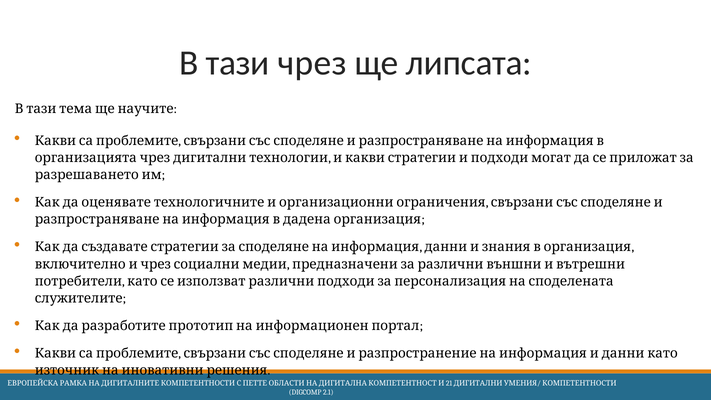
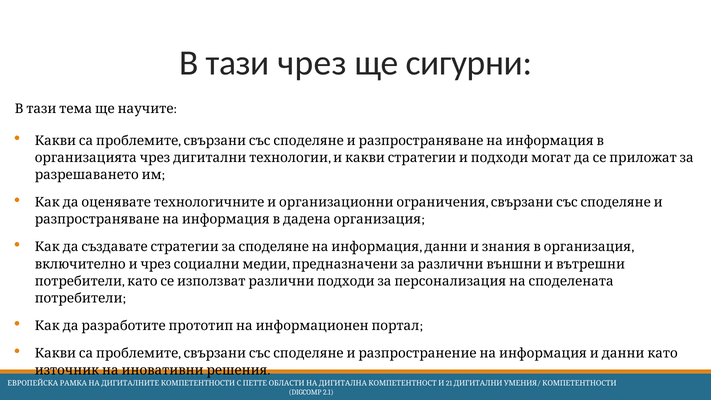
липсата: липсата -> сигурни
служителите at (79, 298): служителите -> потребители
